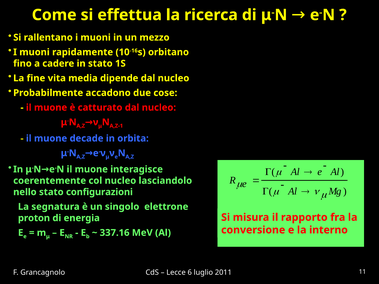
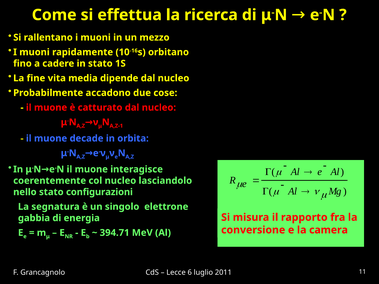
proton: proton -> gabbia
interno: interno -> camera
337.16: 337.16 -> 394.71
